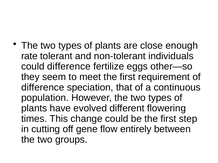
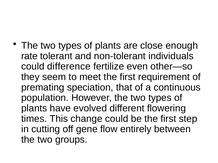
eggs: eggs -> even
difference at (43, 88): difference -> premating
